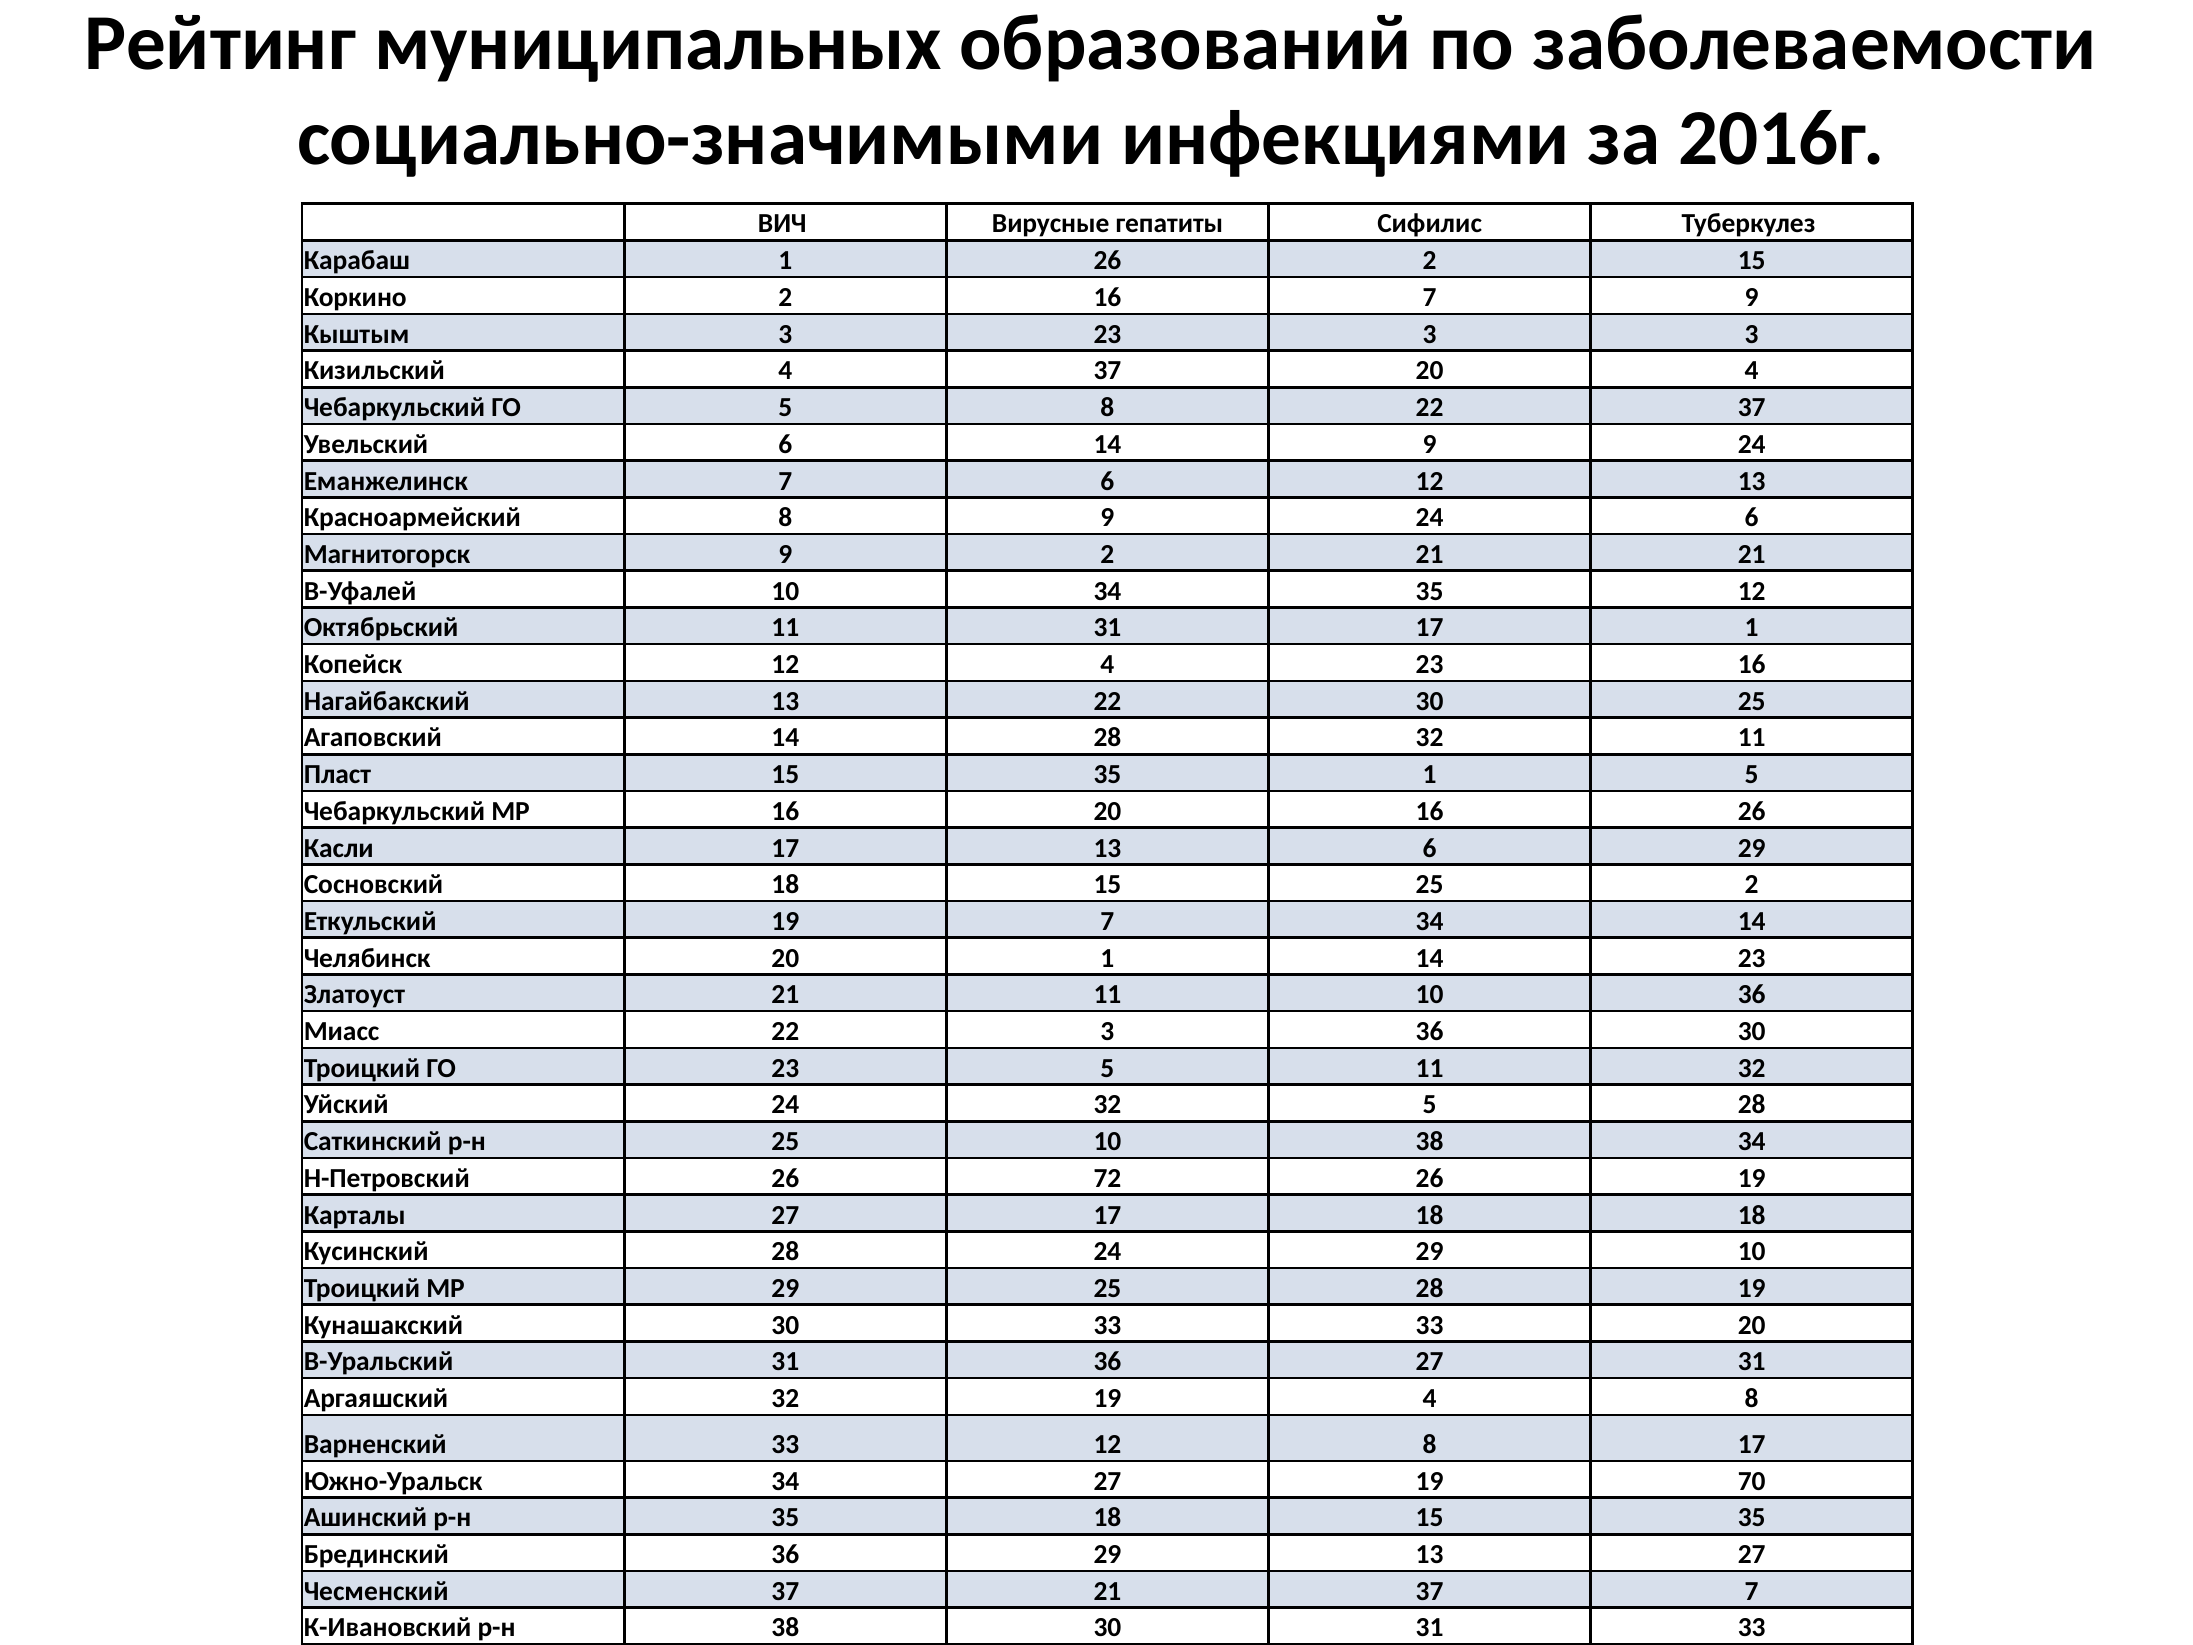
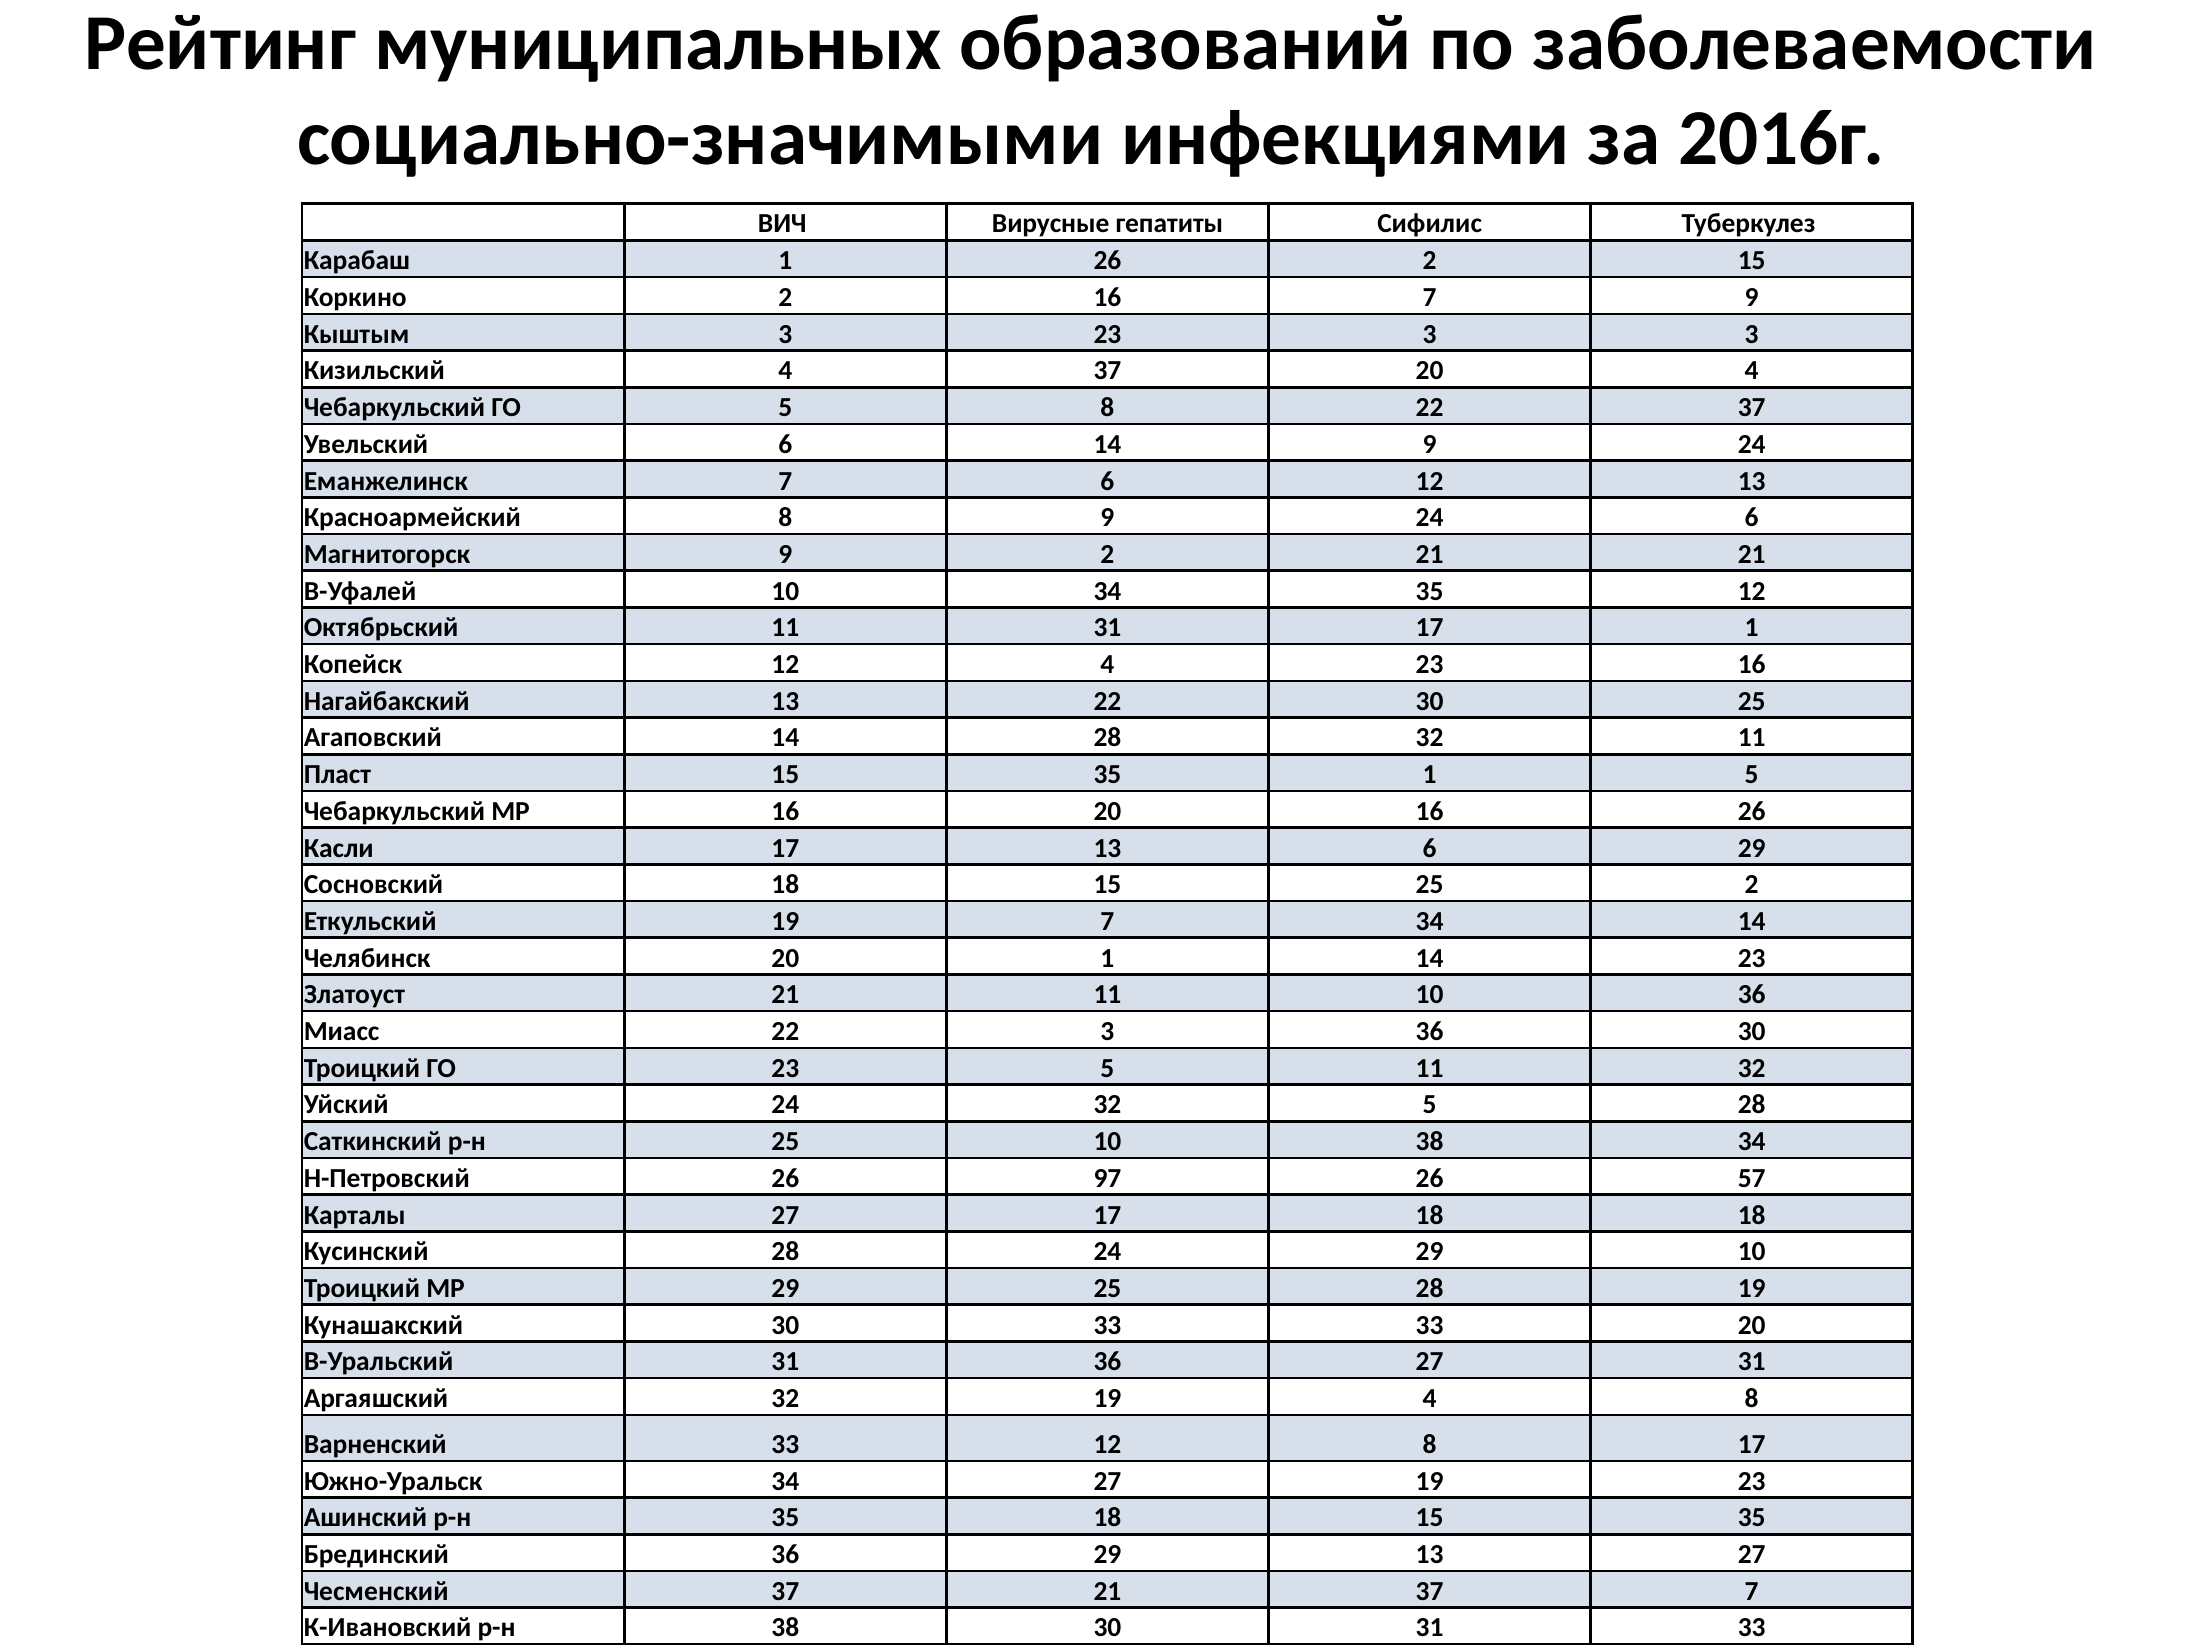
72: 72 -> 97
26 19: 19 -> 57
19 70: 70 -> 23
